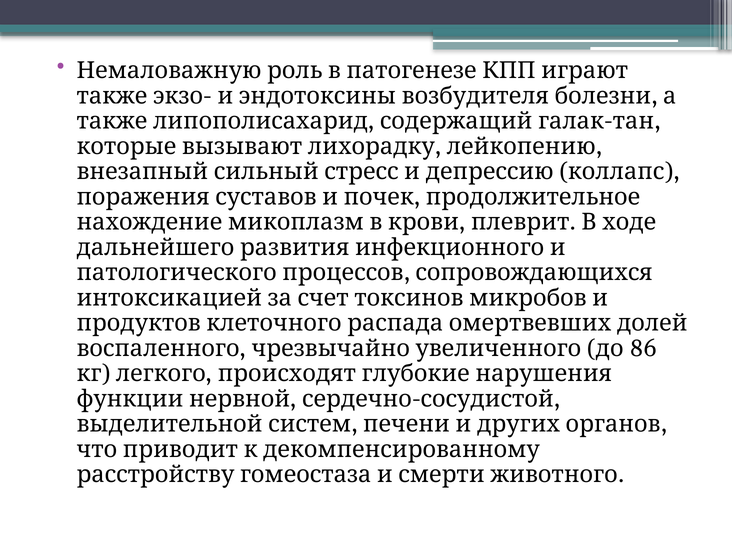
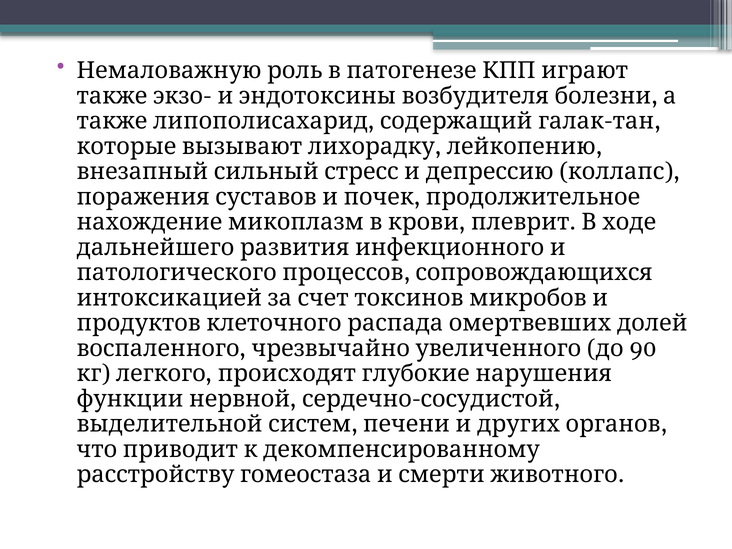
86: 86 -> 90
